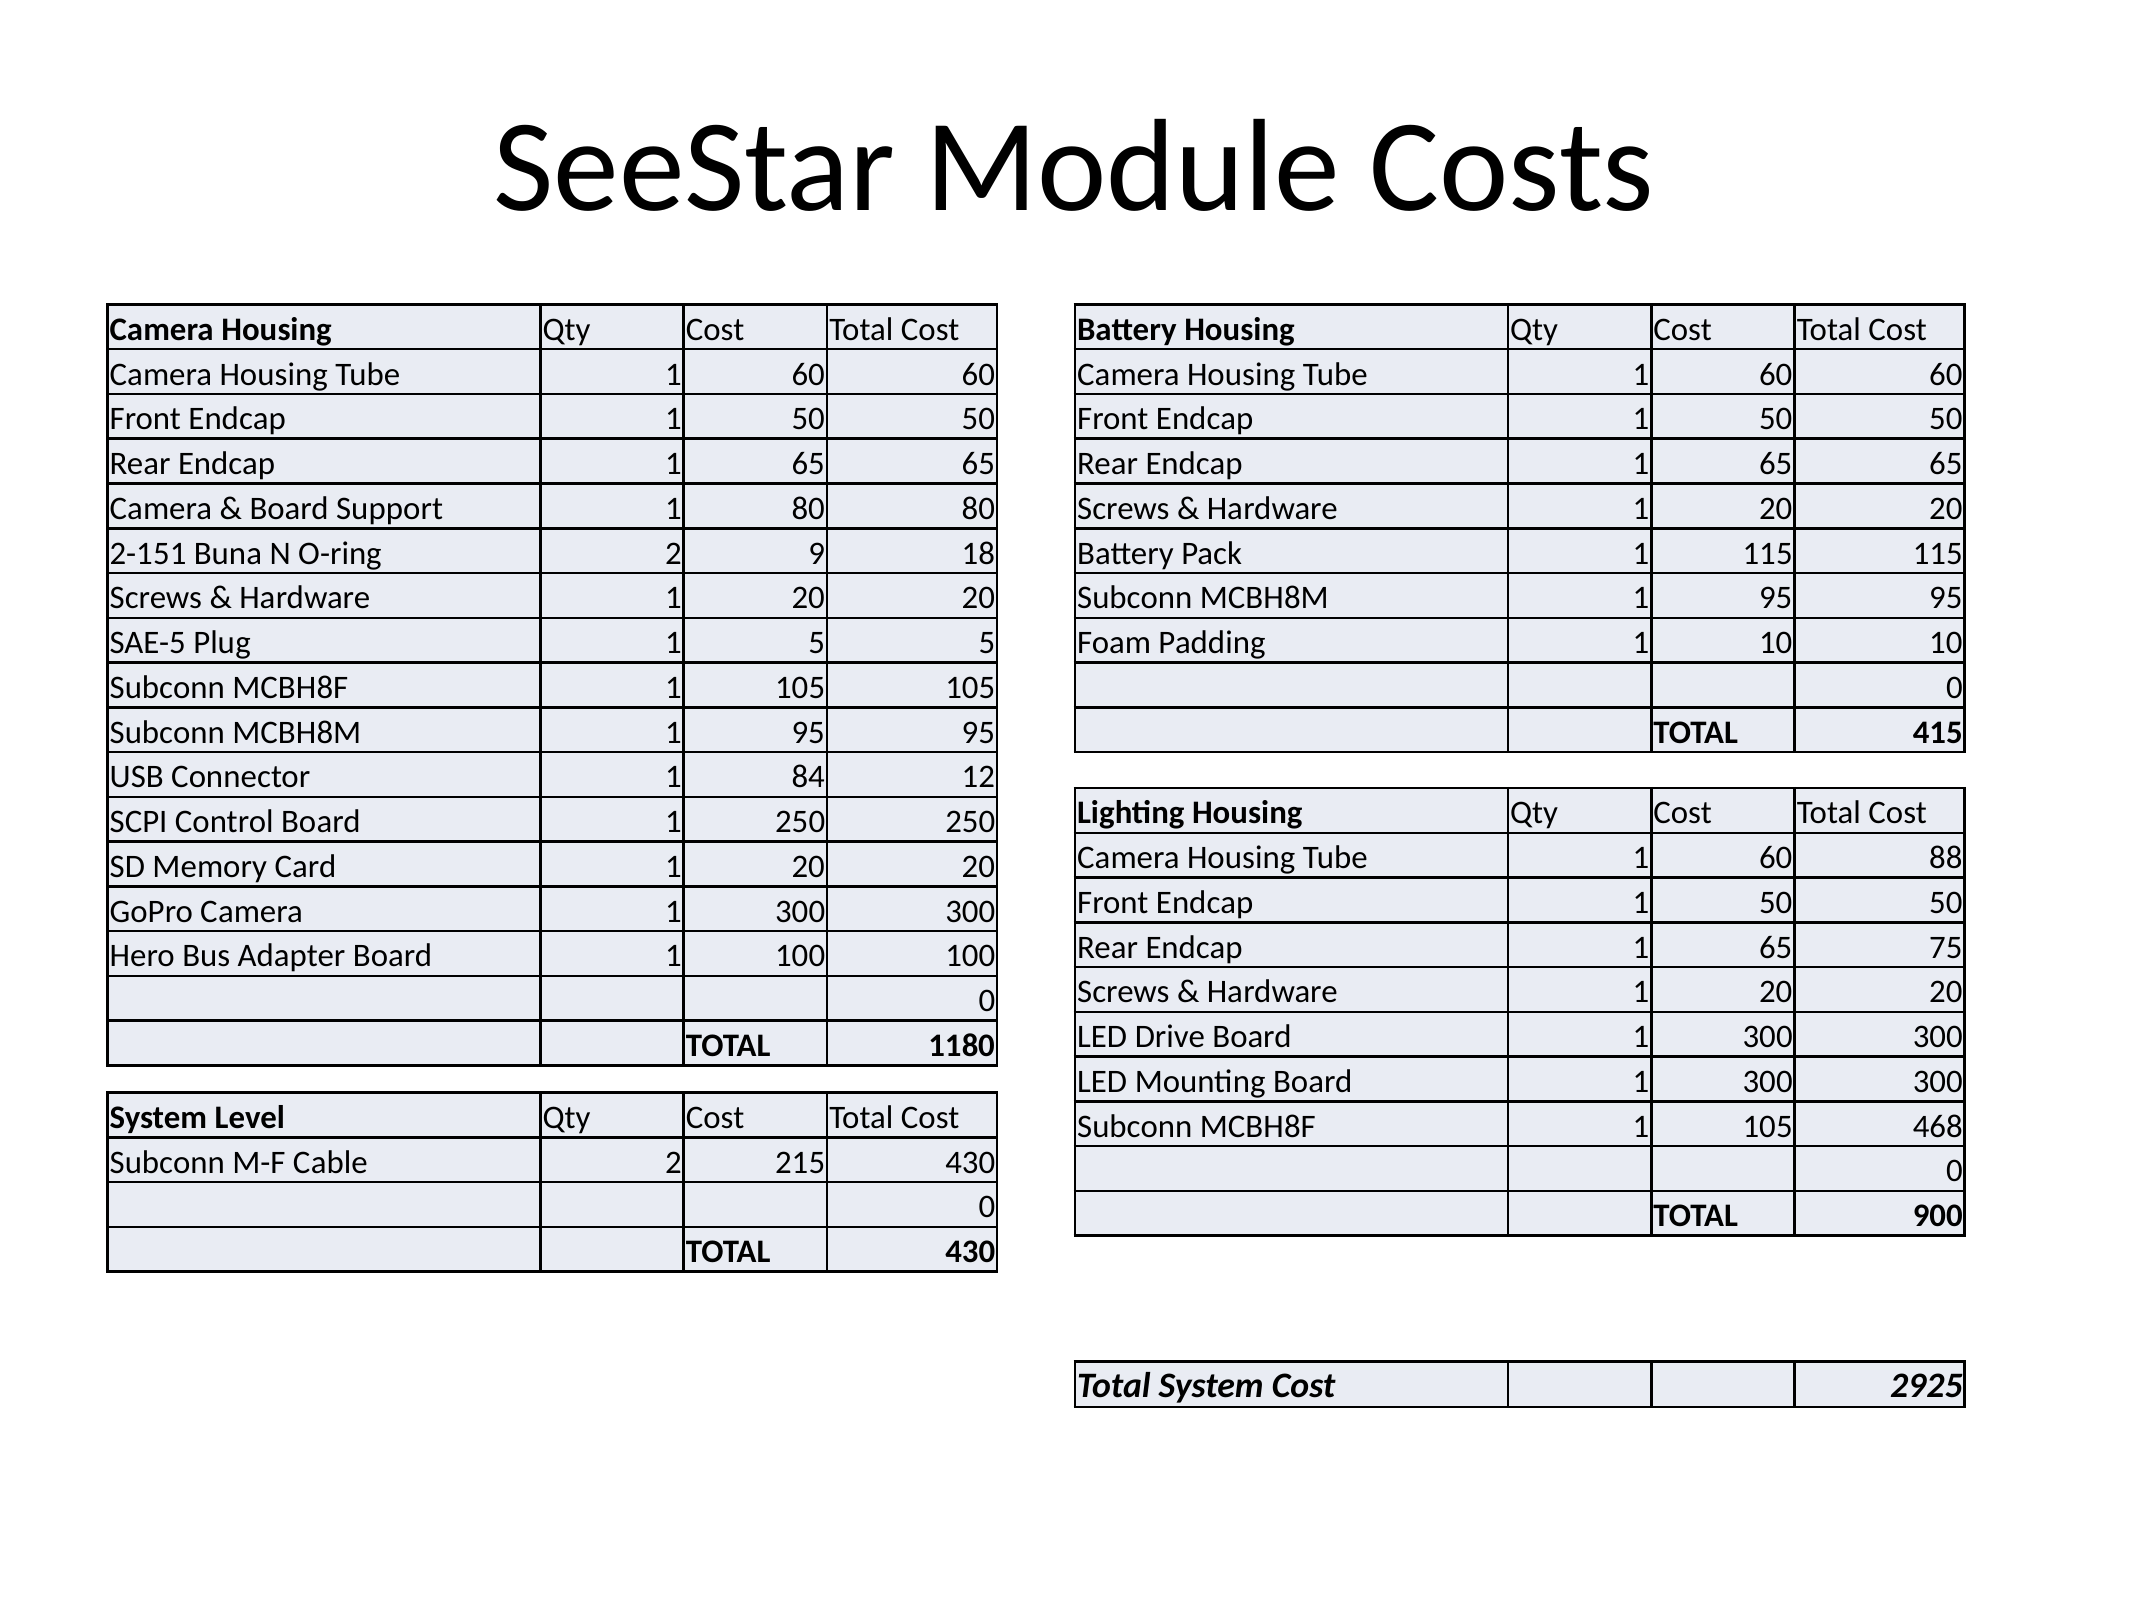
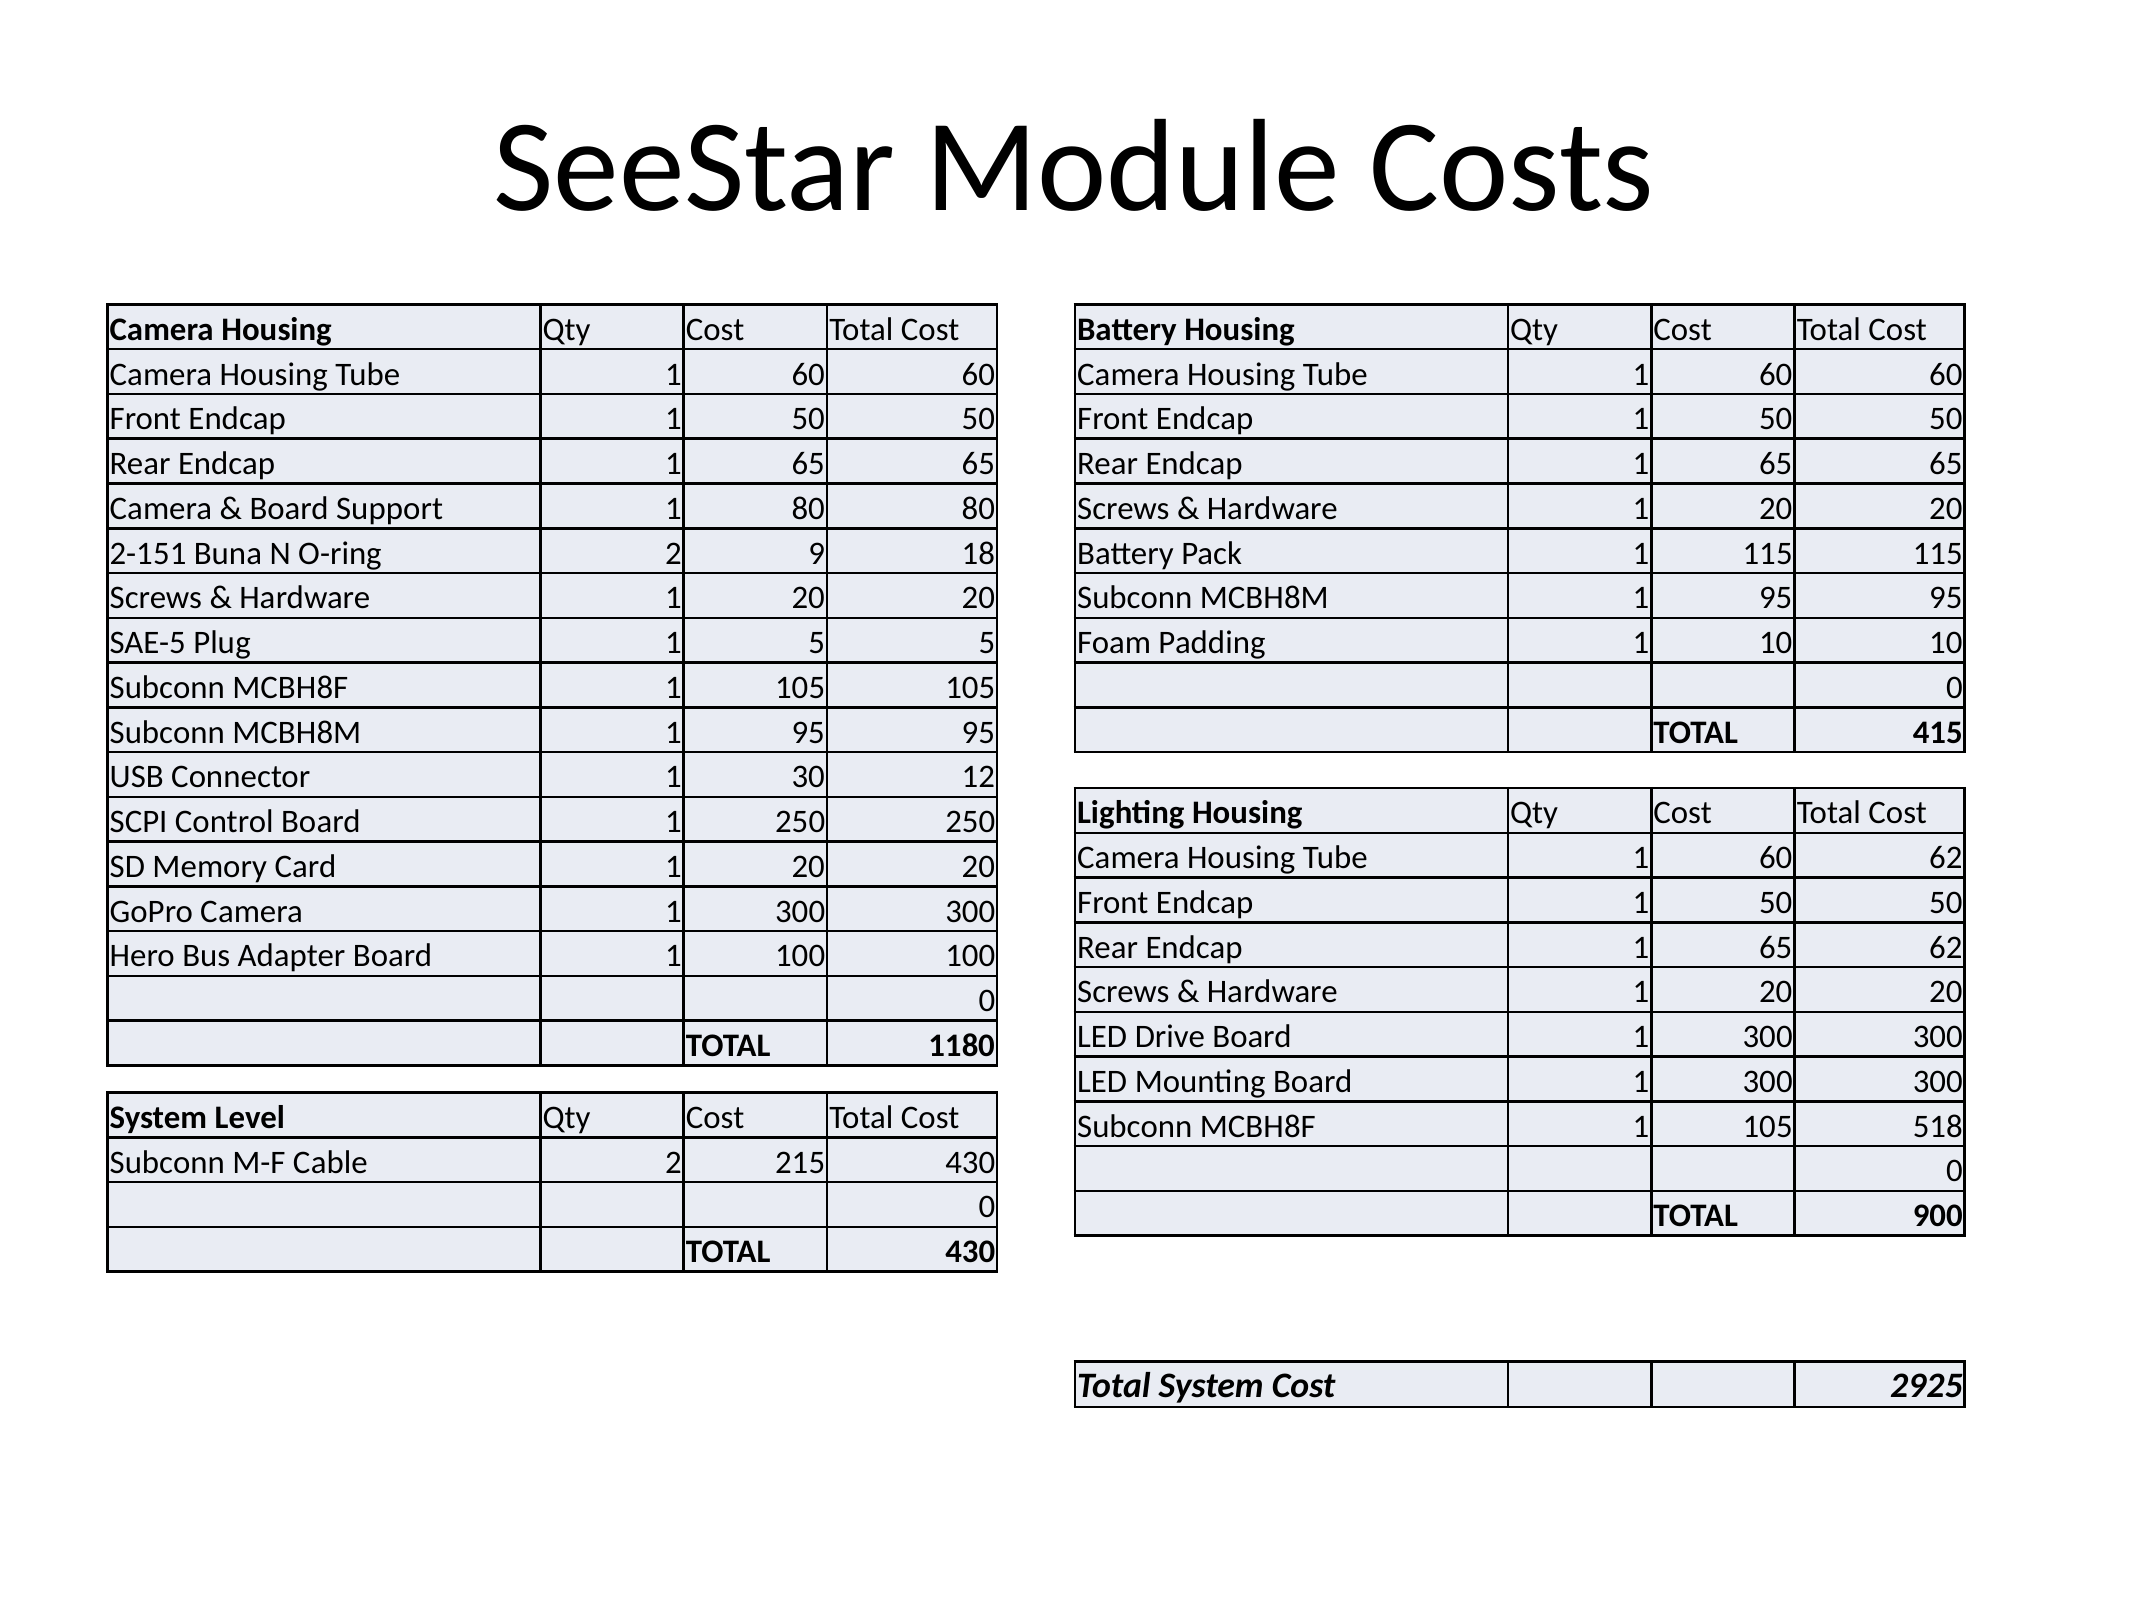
84: 84 -> 30
60 88: 88 -> 62
65 75: 75 -> 62
468: 468 -> 518
